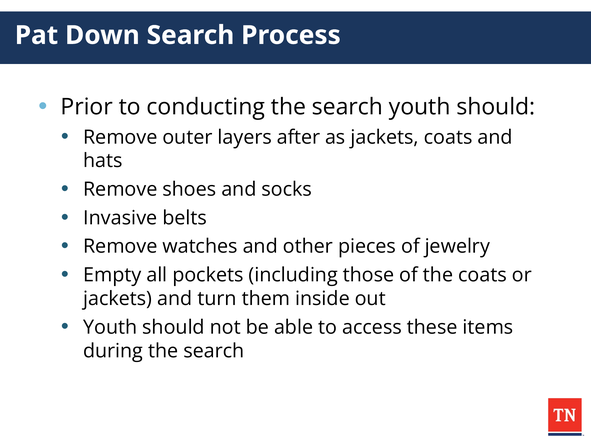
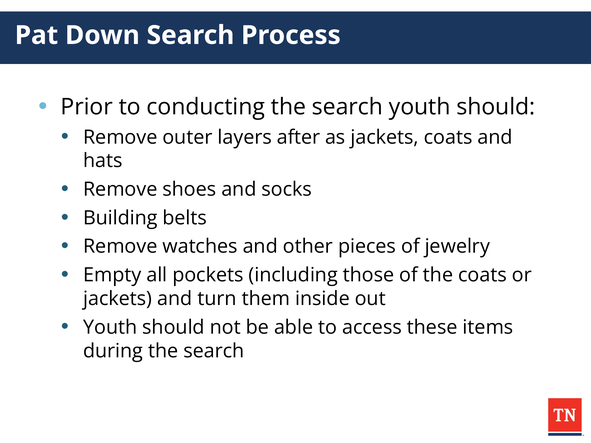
Invasive: Invasive -> Building
